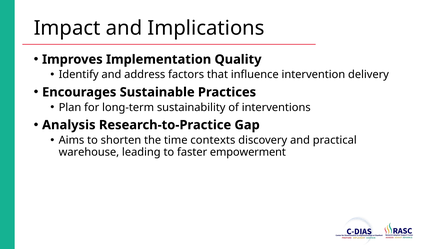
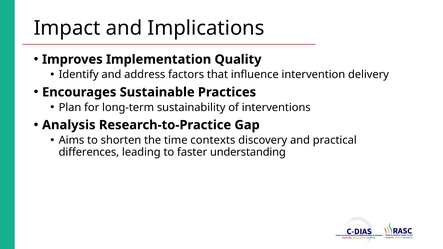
warehouse: warehouse -> differences
empowerment: empowerment -> understanding
